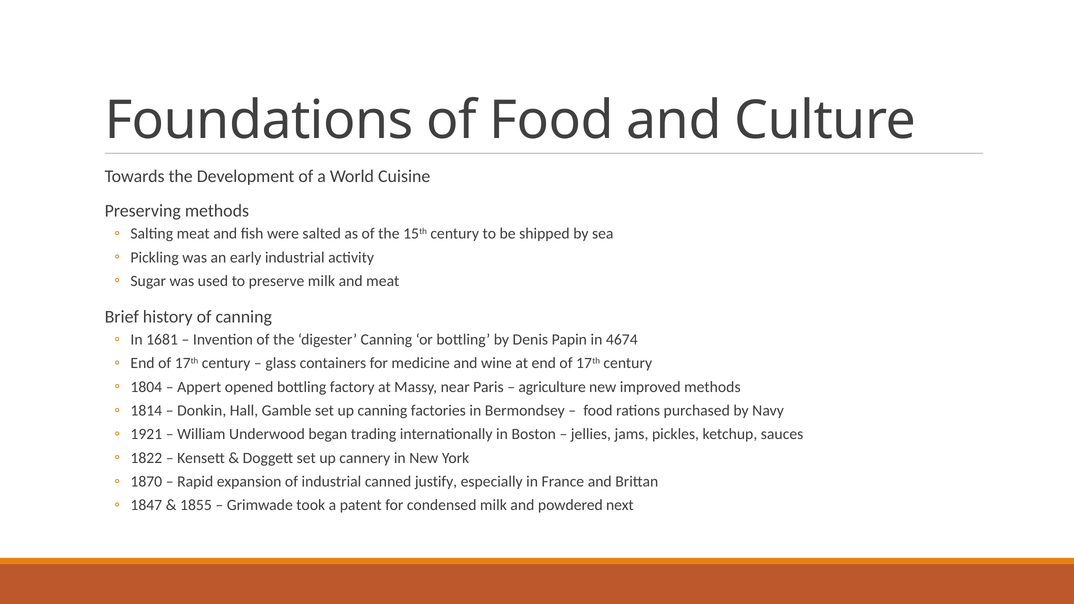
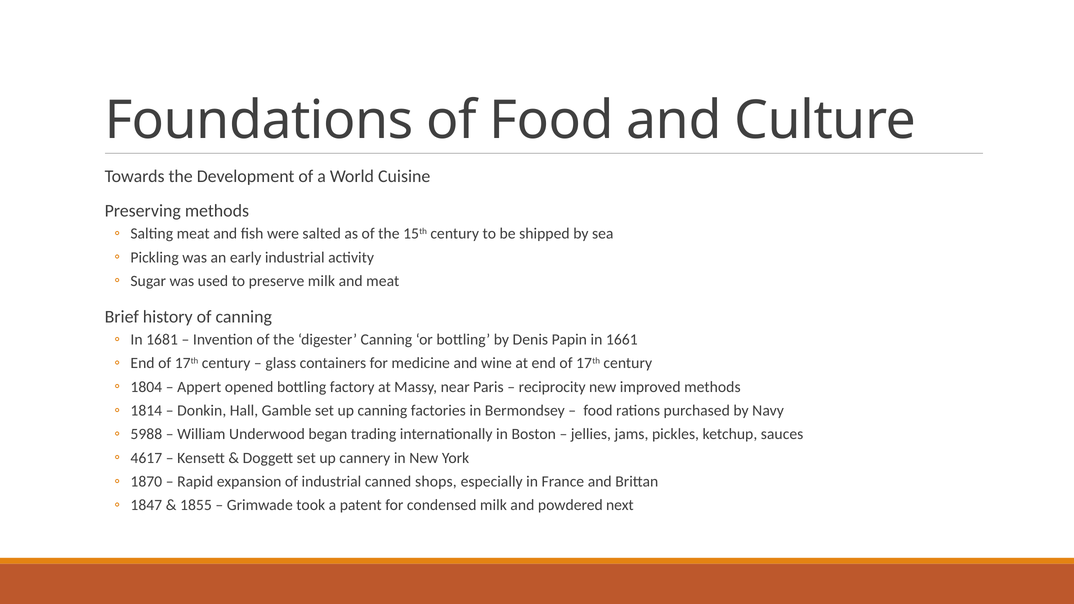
4674: 4674 -> 1661
agriculture: agriculture -> reciprocity
1921: 1921 -> 5988
1822: 1822 -> 4617
justify: justify -> shops
